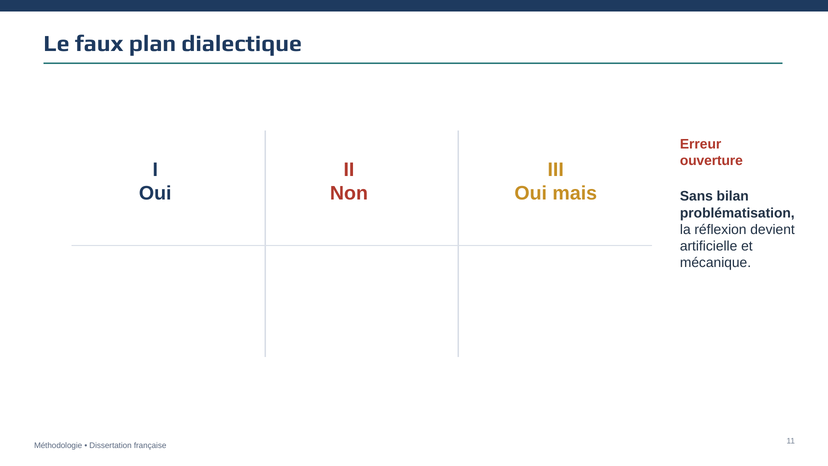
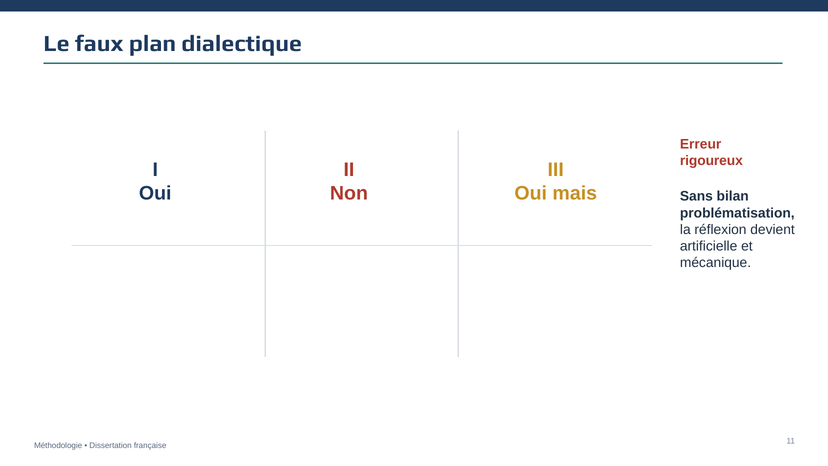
ouverture: ouverture -> rigoureux
